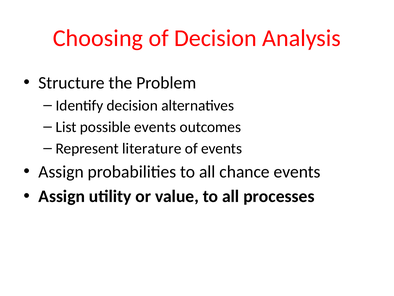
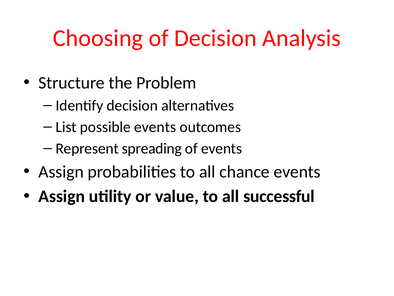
literature: literature -> spreading
processes: processes -> successful
